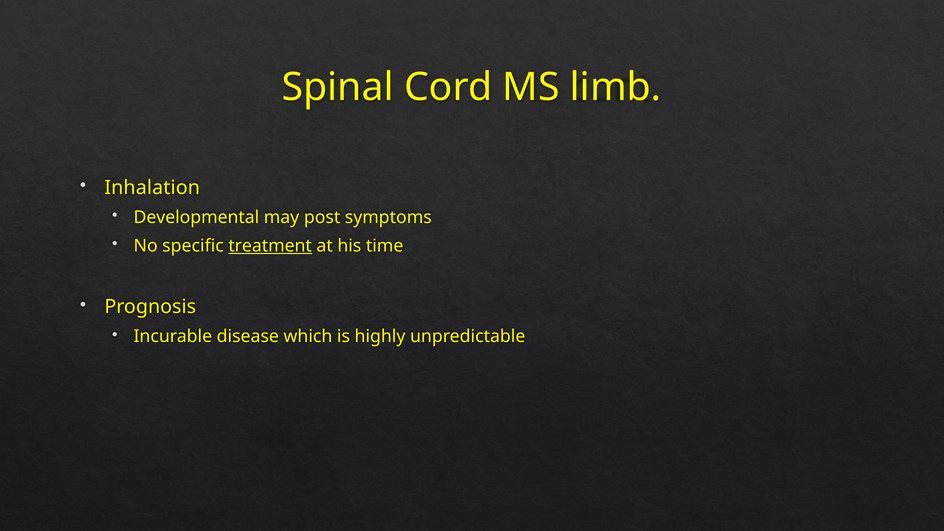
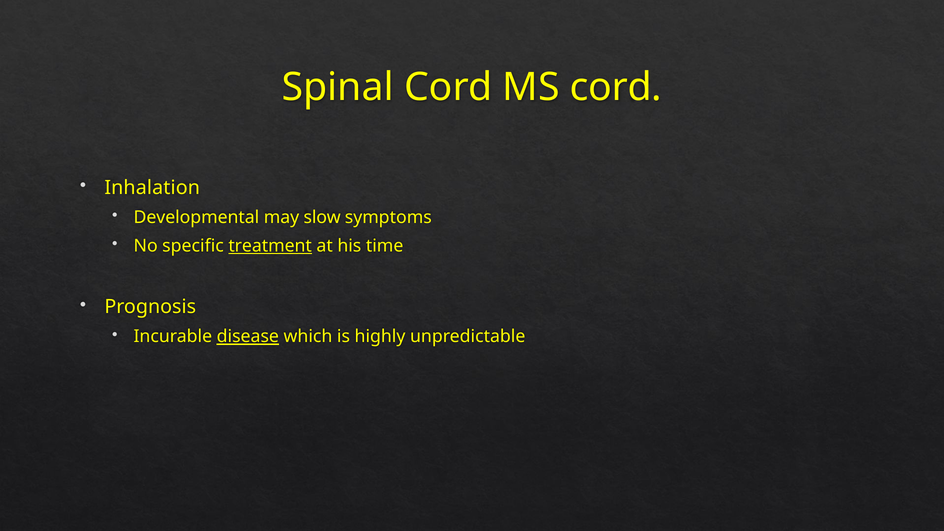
MS limb: limb -> cord
post: post -> slow
disease underline: none -> present
